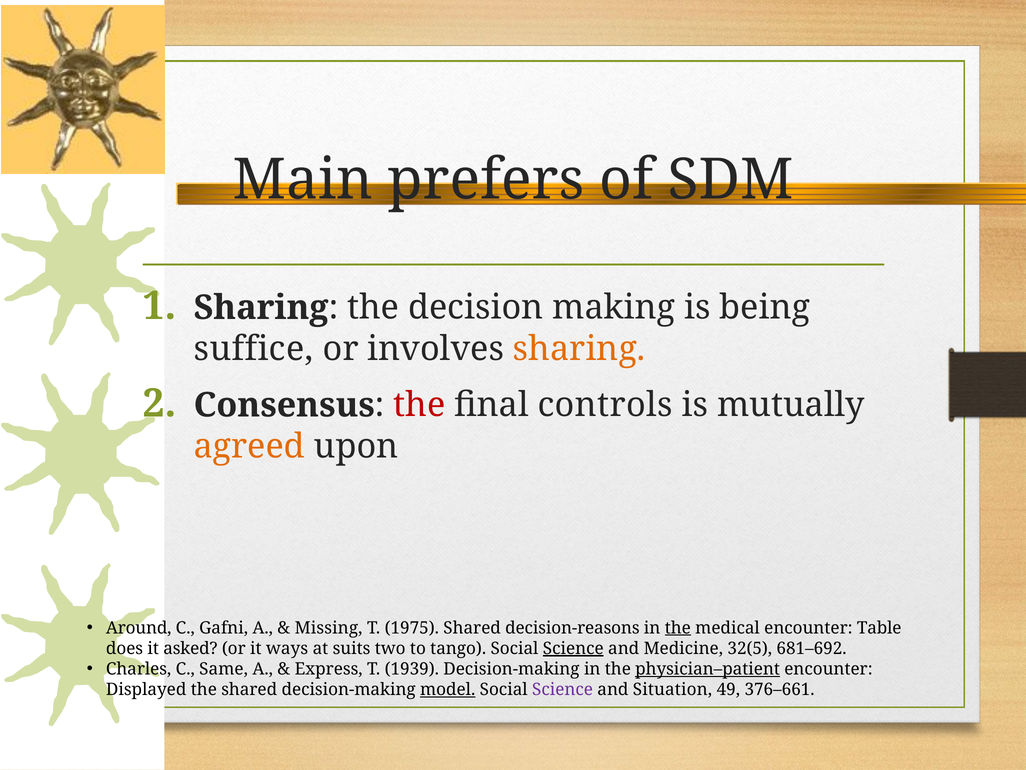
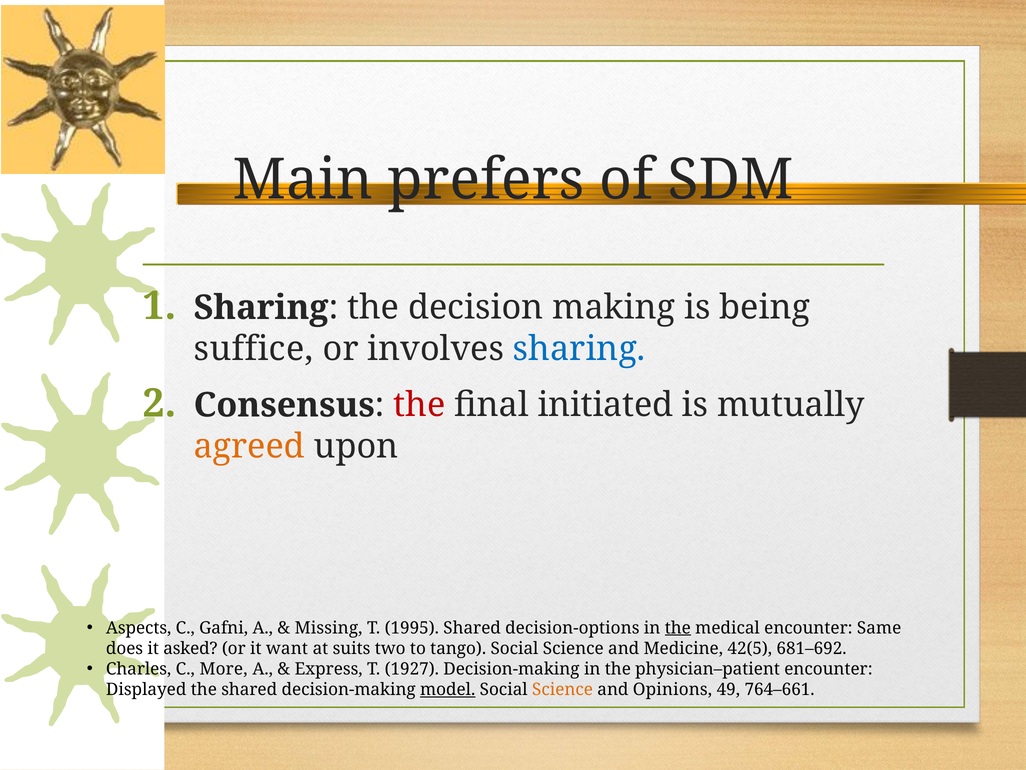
sharing at (579, 348) colour: orange -> blue
controls: controls -> initiated
Around: Around -> Aspects
1975: 1975 -> 1995
decision-reasons: decision-reasons -> decision-options
Table: Table -> Same
ways: ways -> want
Science at (573, 648) underline: present -> none
32(5: 32(5 -> 42(5
Same: Same -> More
1939: 1939 -> 1927
physician–patient underline: present -> none
Science at (563, 689) colour: purple -> orange
Situation: Situation -> Opinions
376–661: 376–661 -> 764–661
